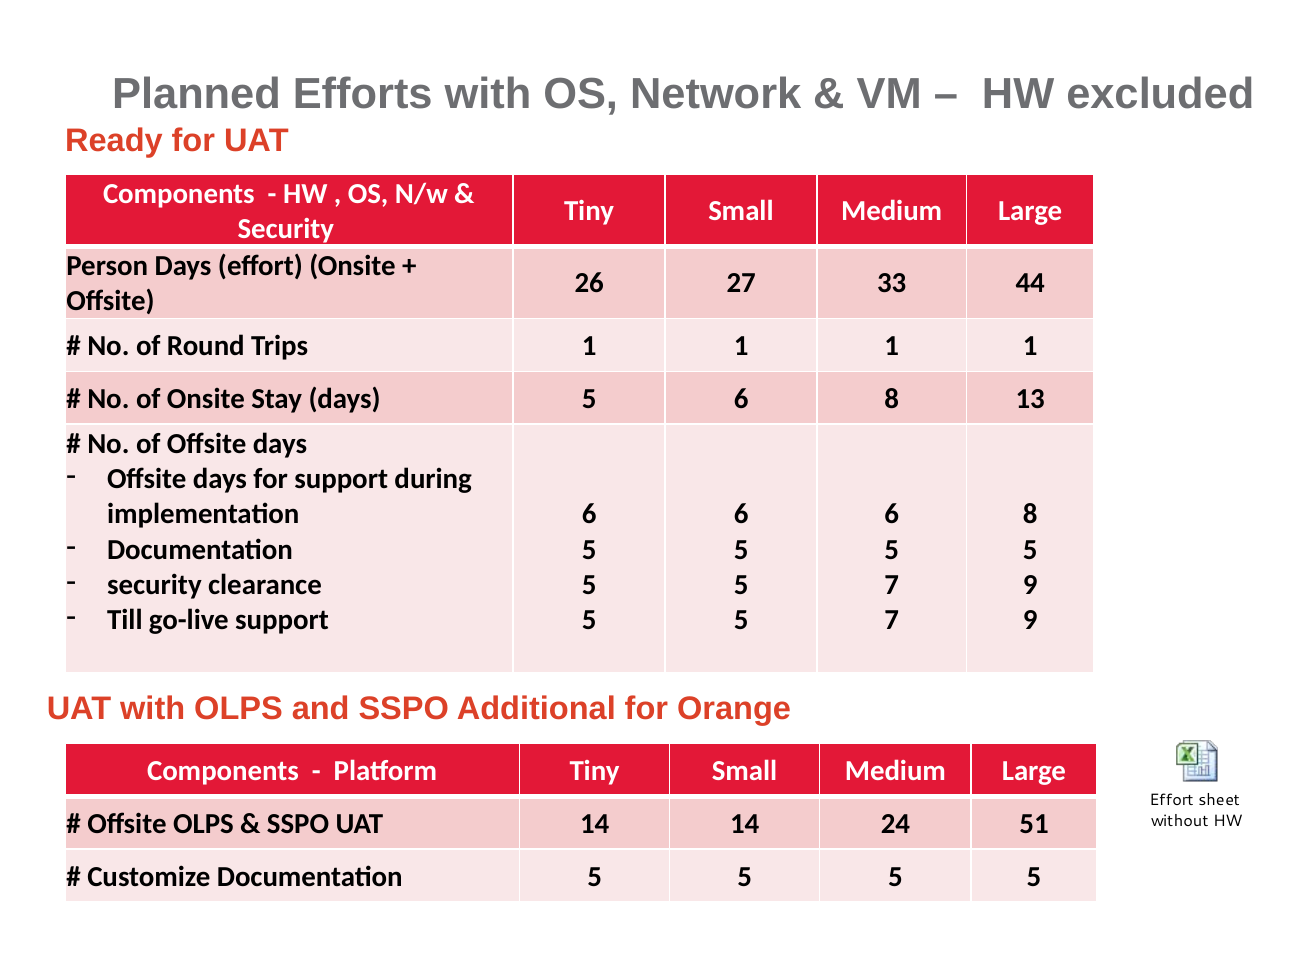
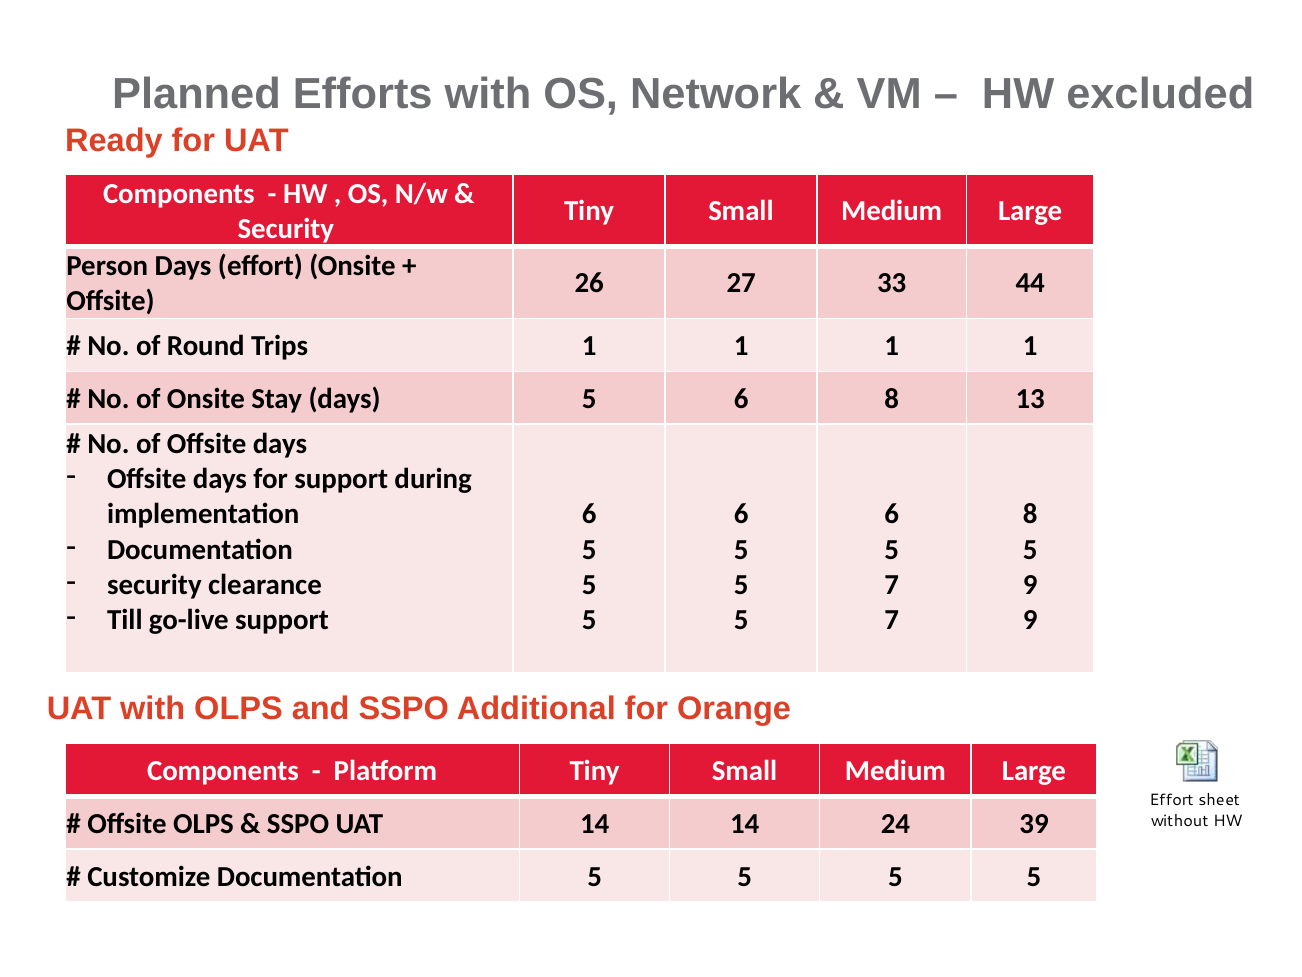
51: 51 -> 39
